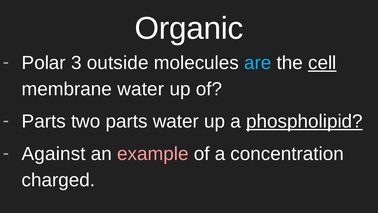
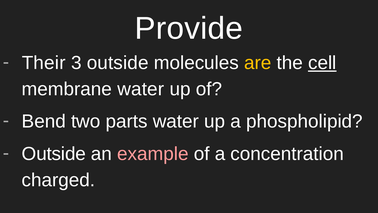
Organic: Organic -> Provide
Polar: Polar -> Their
are colour: light blue -> yellow
Parts at (44, 121): Parts -> Bend
phospholipid underline: present -> none
Against at (54, 154): Against -> Outside
